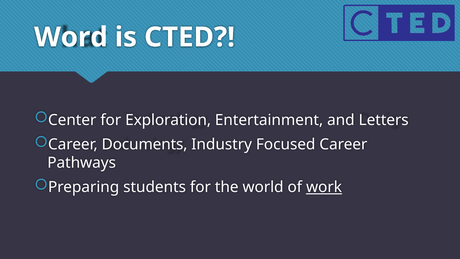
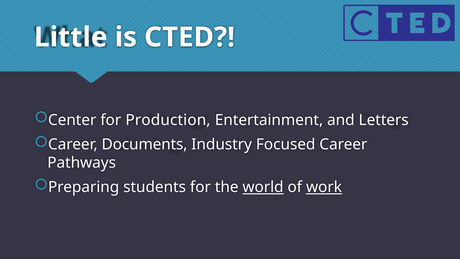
Word: Word -> Little
Exploration: Exploration -> Production
world underline: none -> present
